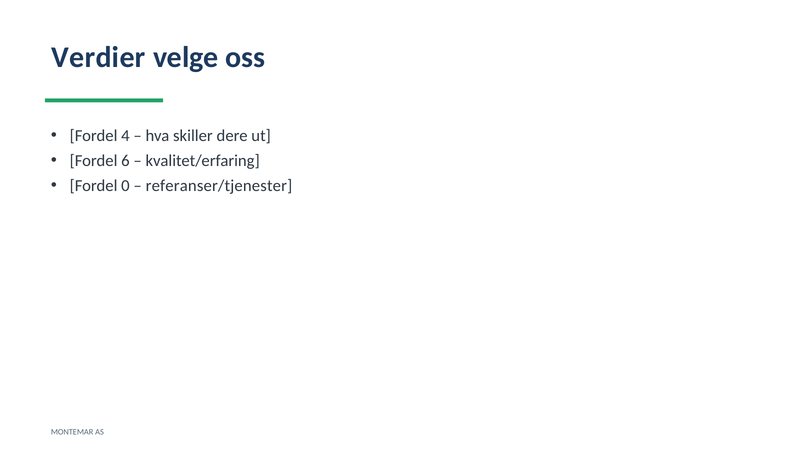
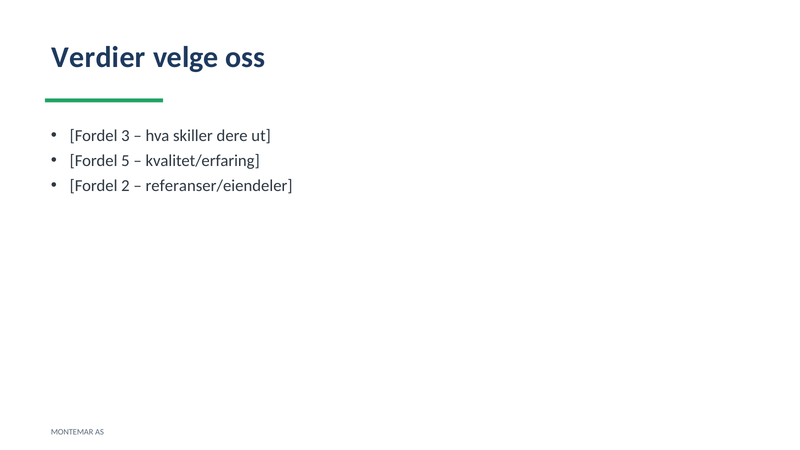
4: 4 -> 3
6: 6 -> 5
0: 0 -> 2
referanser/tjenester: referanser/tjenester -> referanser/eiendeler
